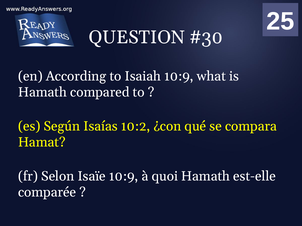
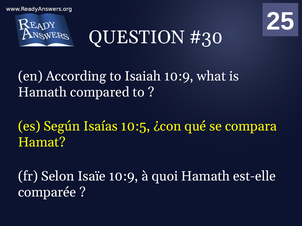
10:2: 10:2 -> 10:5
